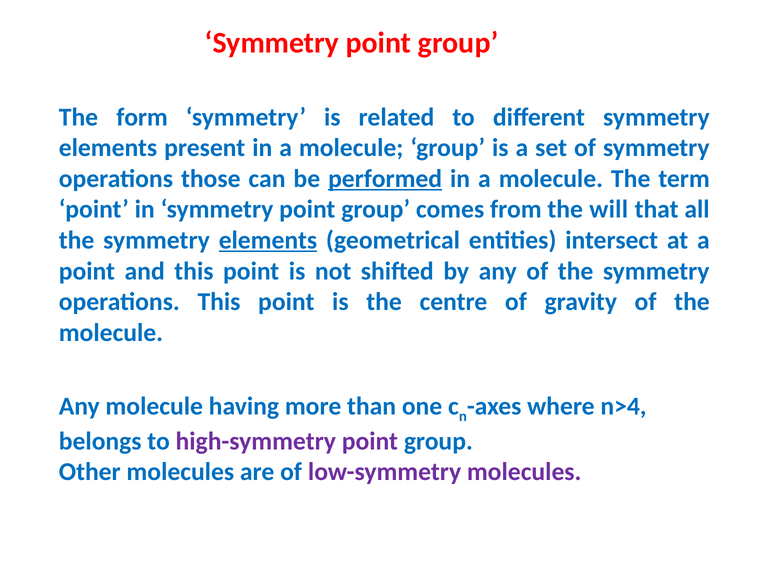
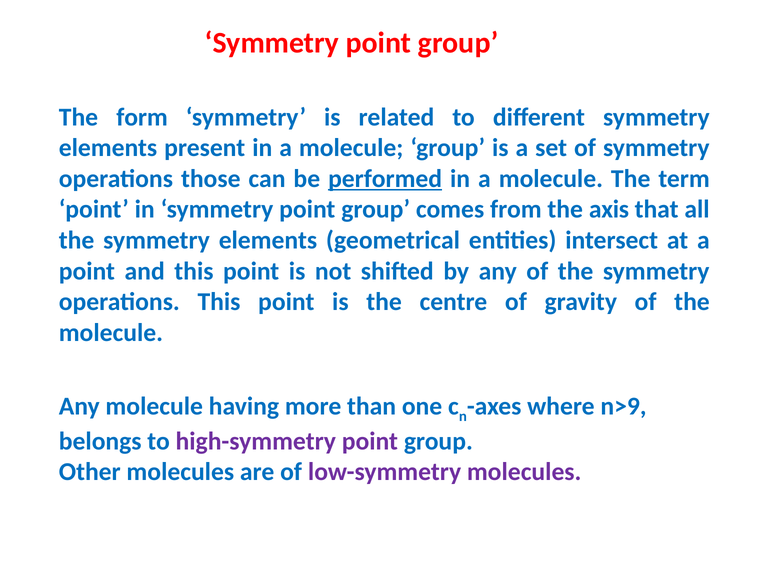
will: will -> axis
elements at (268, 240) underline: present -> none
n>4: n>4 -> n>9
